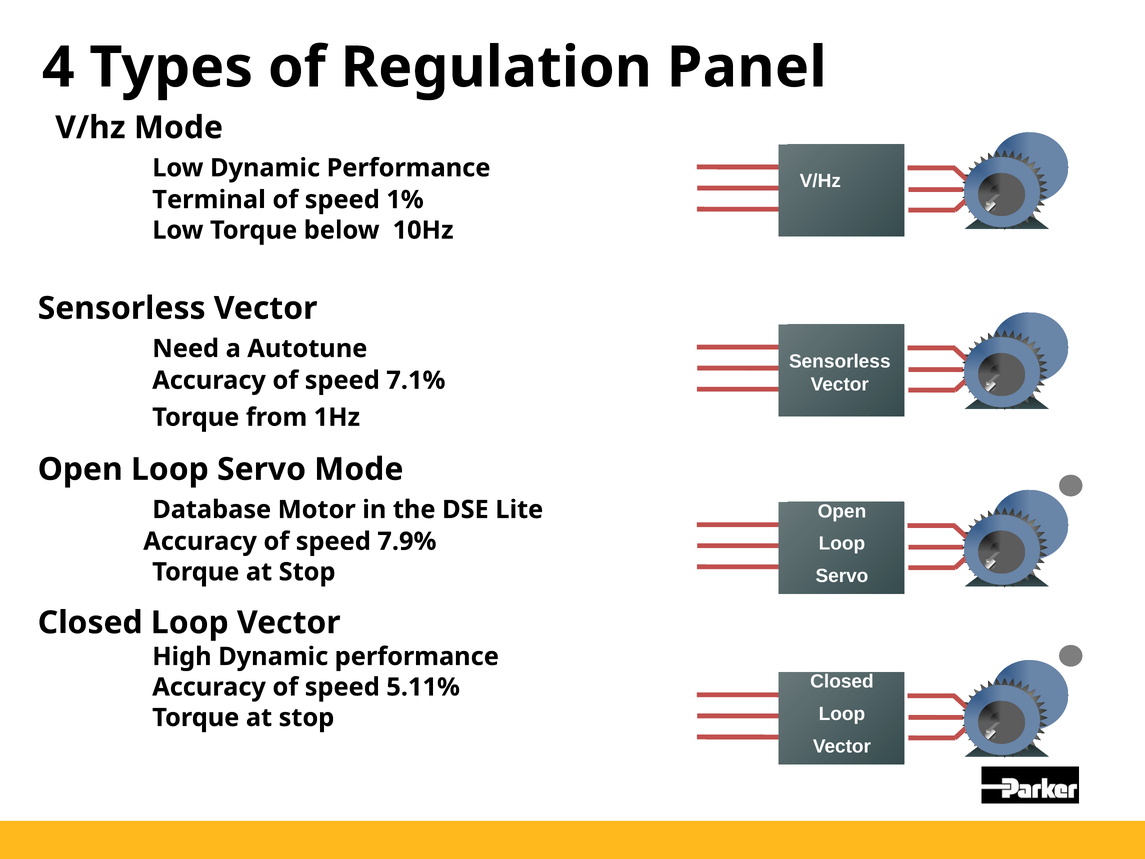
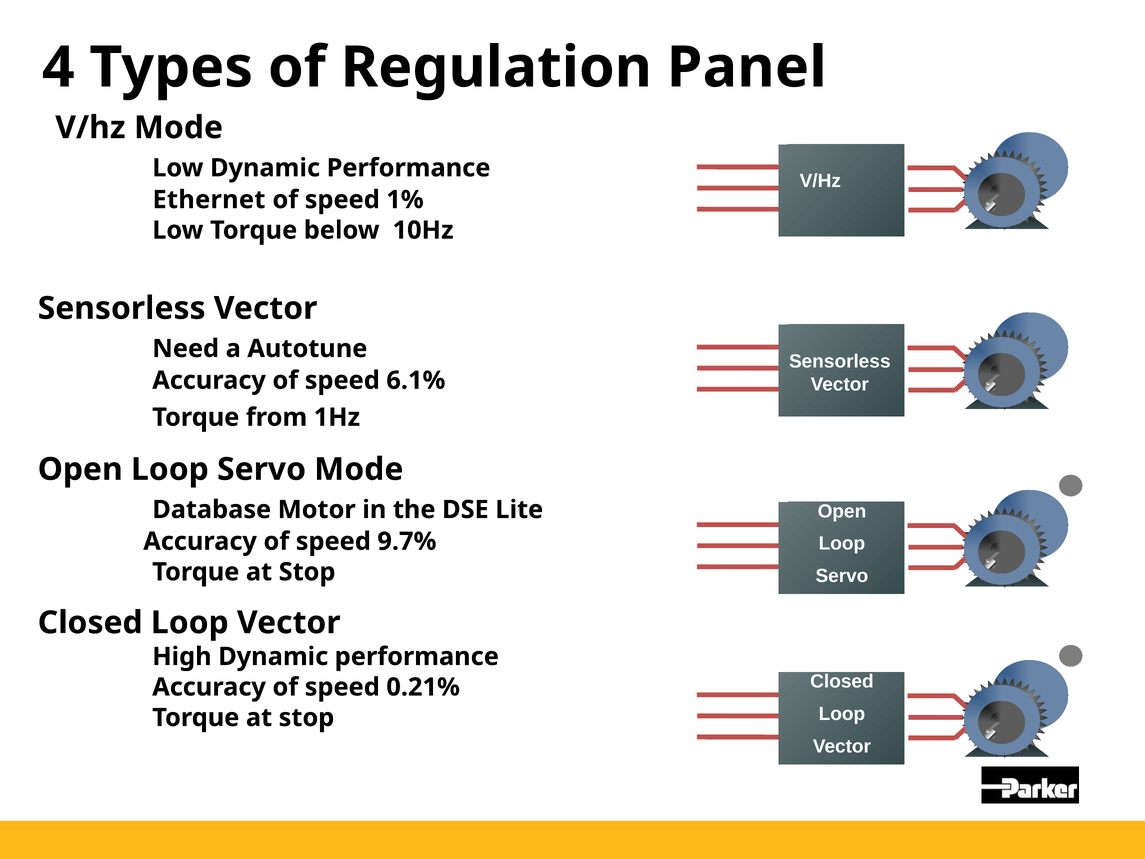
Terminal: Terminal -> Ethernet
7.1%: 7.1% -> 6.1%
7.9%: 7.9% -> 9.7%
5.11%: 5.11% -> 0.21%
